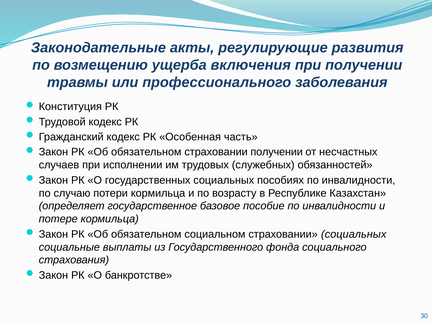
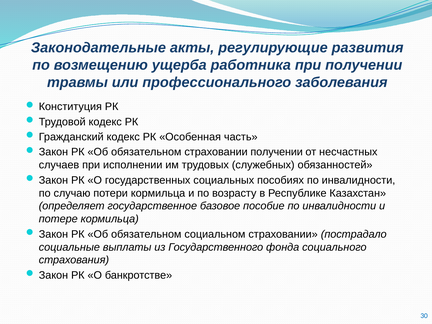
включения: включения -> работника
страховании социальных: социальных -> пострадало
